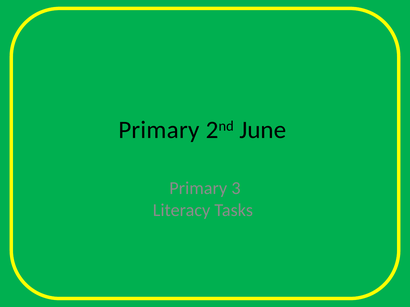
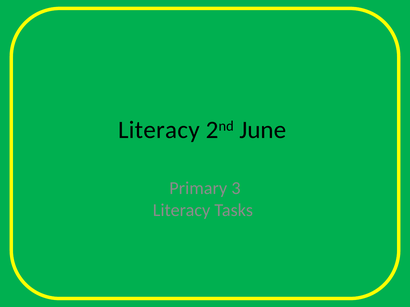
Primary at (159, 130): Primary -> Literacy
